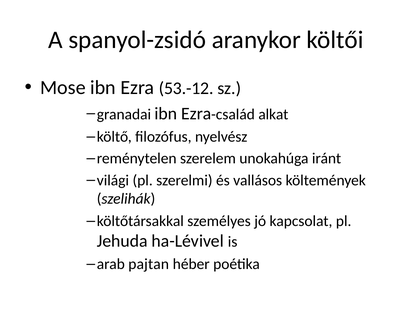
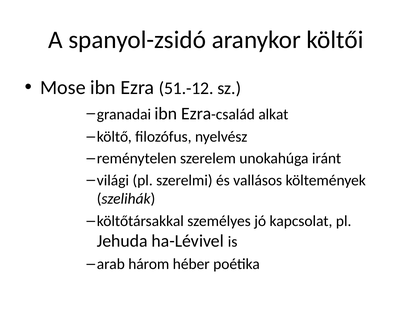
53.-12: 53.-12 -> 51.-12
pajtan: pajtan -> három
